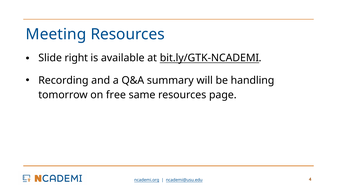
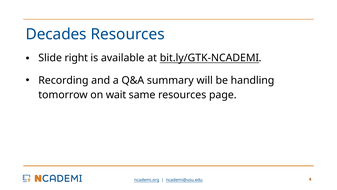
Meeting: Meeting -> Decades
free: free -> wait
